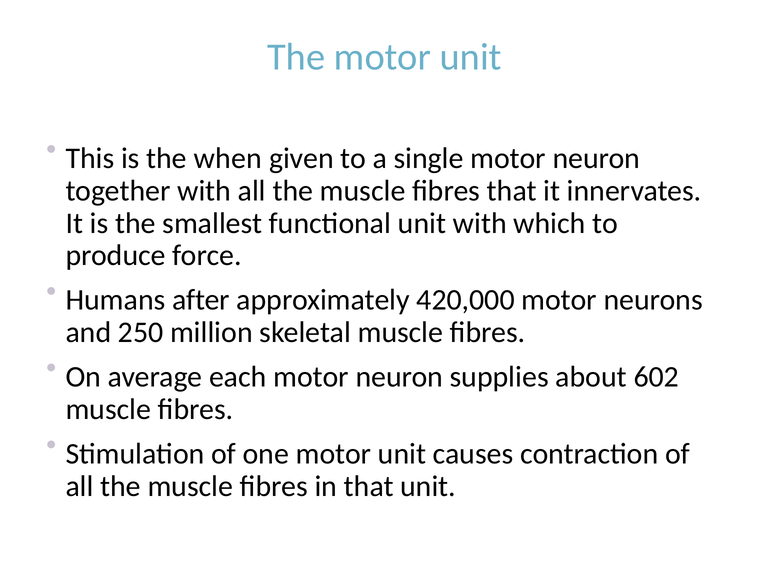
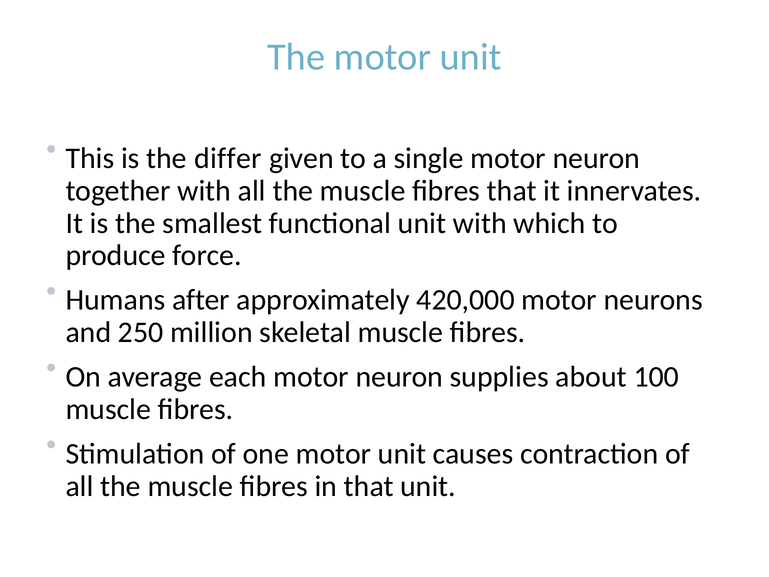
when: when -> differ
602: 602 -> 100
